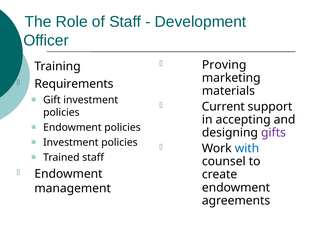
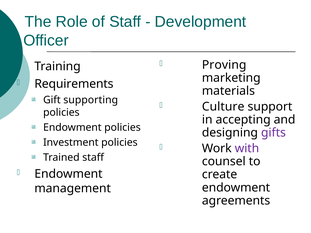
Gift investment: investment -> supporting
Current: Current -> Culture
with colour: blue -> purple
